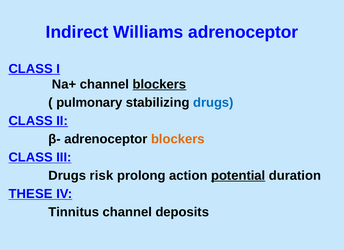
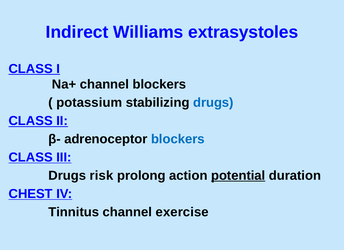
Williams adrenoceptor: adrenoceptor -> extrasystoles
blockers at (159, 84) underline: present -> none
pulmonary: pulmonary -> potassium
blockers at (178, 139) colour: orange -> blue
THESE: THESE -> CHEST
deposits: deposits -> exercise
